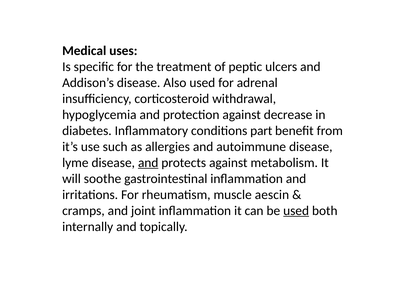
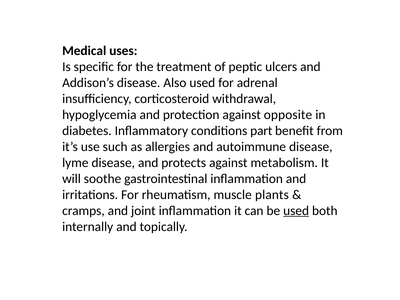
decrease: decrease -> opposite
and at (148, 163) underline: present -> none
aescin: aescin -> plants
